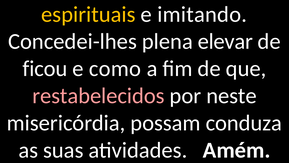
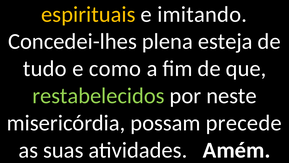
elevar: elevar -> esteja
ficou: ficou -> tudo
restabelecidos colour: pink -> light green
conduza: conduza -> precede
